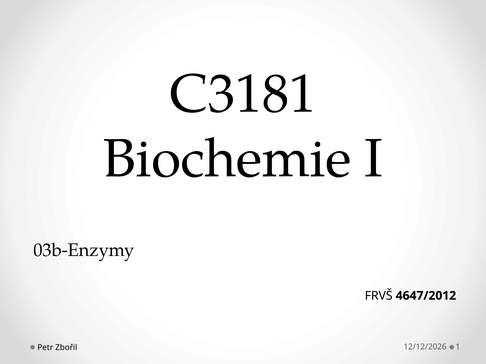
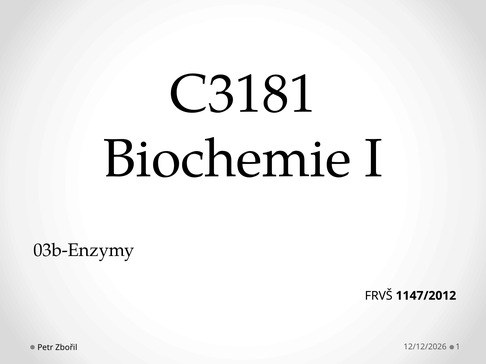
4647/2012: 4647/2012 -> 1147/2012
